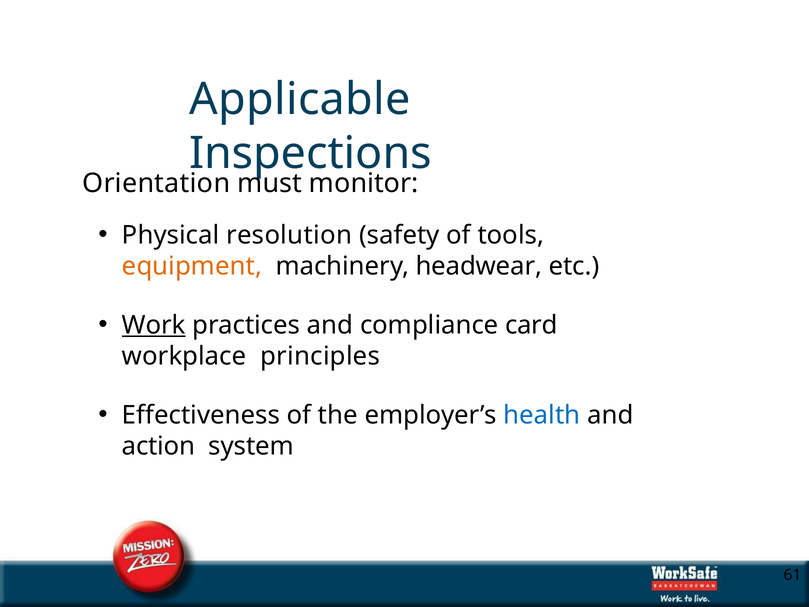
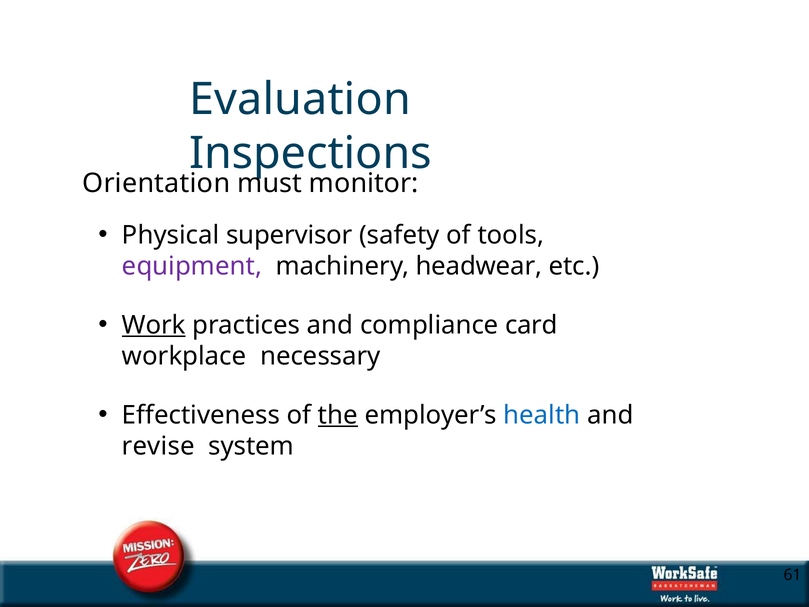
Applicable: Applicable -> Evaluation
resolution: resolution -> supervisor
equipment colour: orange -> purple
principles: principles -> necessary
the underline: none -> present
action: action -> revise
